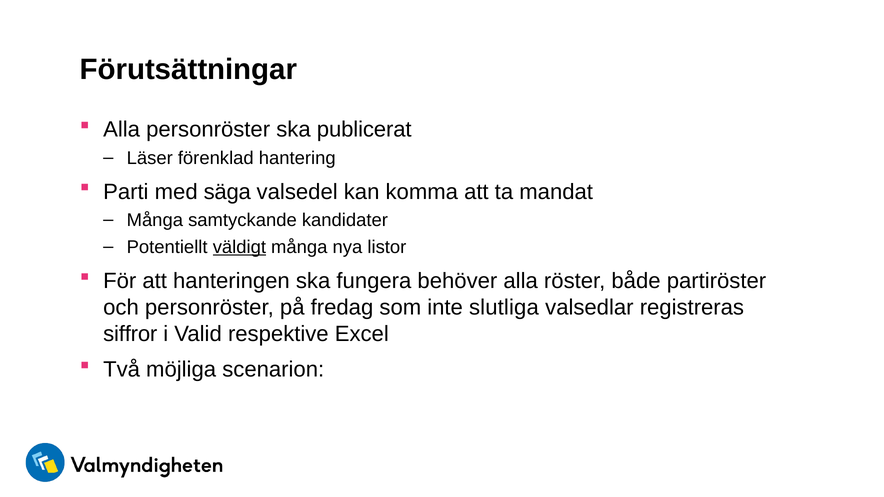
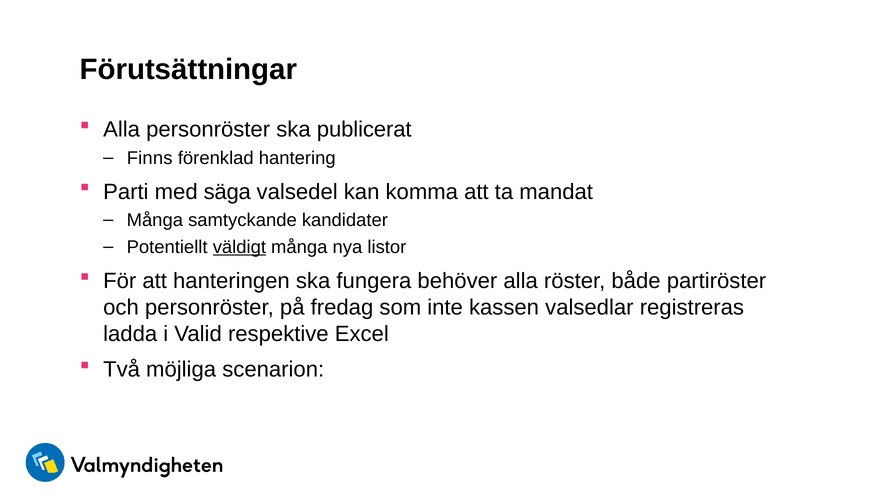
Läser: Läser -> Finns
slutliga: slutliga -> kassen
siffror: siffror -> ladda
